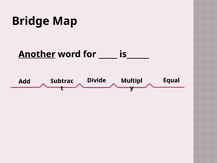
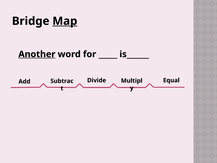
Map underline: none -> present
